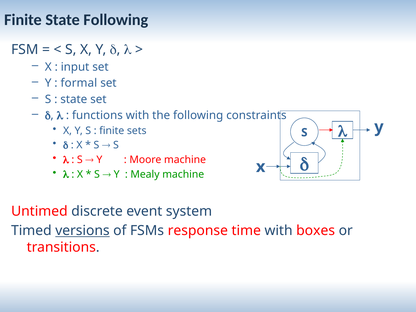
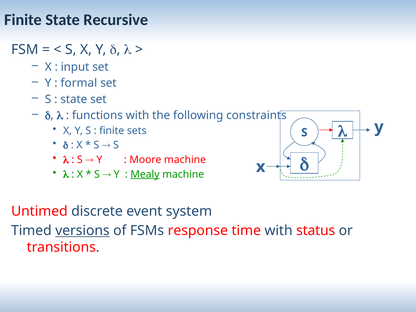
State Following: Following -> Recursive
Mealy underline: none -> present
boxes: boxes -> status
